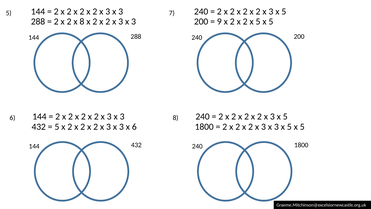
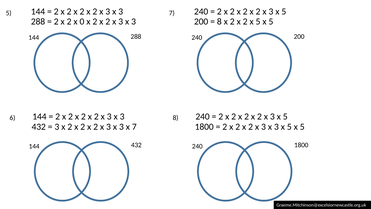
x 8: 8 -> 0
9 at (219, 21): 9 -> 8
5 at (57, 127): 5 -> 3
x 6: 6 -> 7
